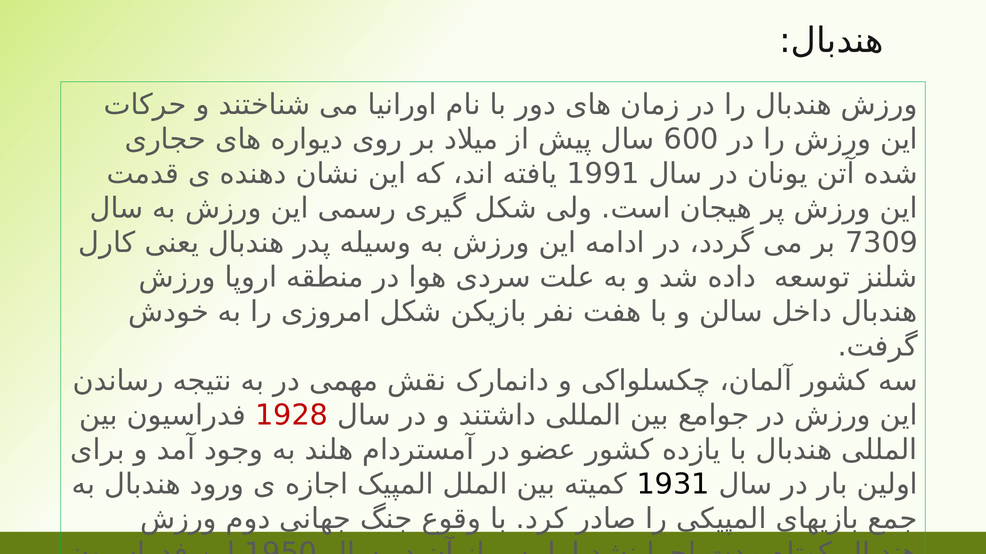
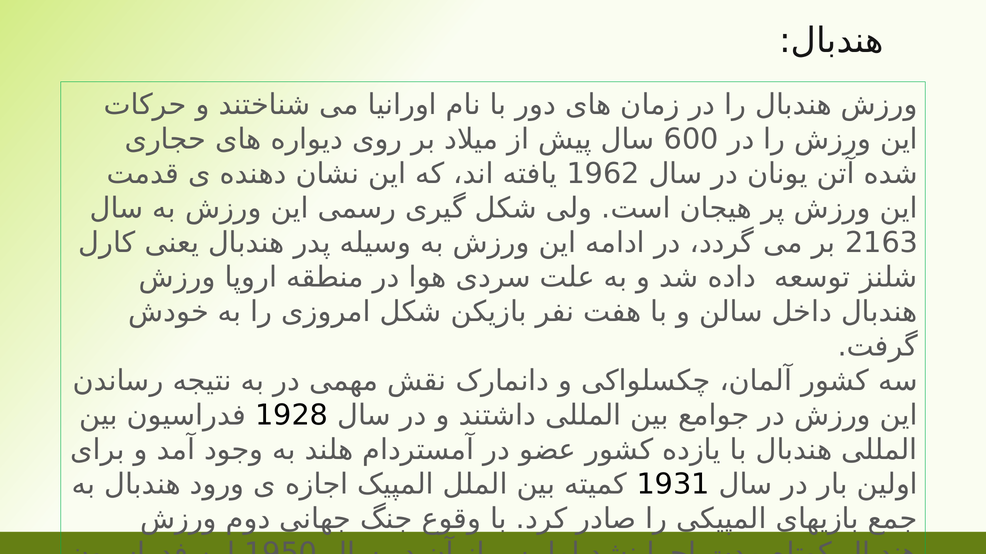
1991: 1991 -> 1962
7309: 7309 -> 2163
1928 colour: red -> black
